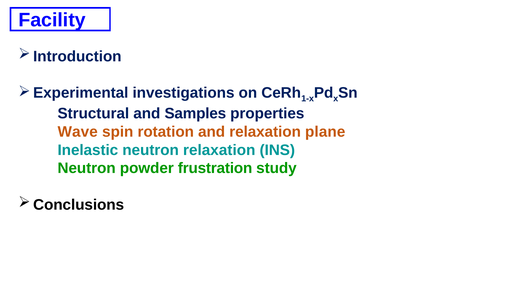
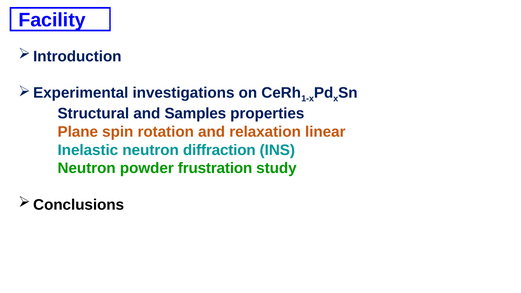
Wave: Wave -> Plane
plane: plane -> linear
neutron relaxation: relaxation -> diffraction
